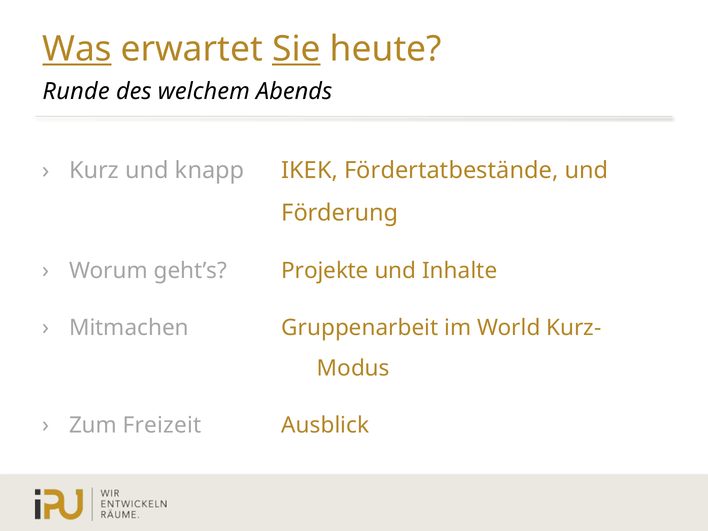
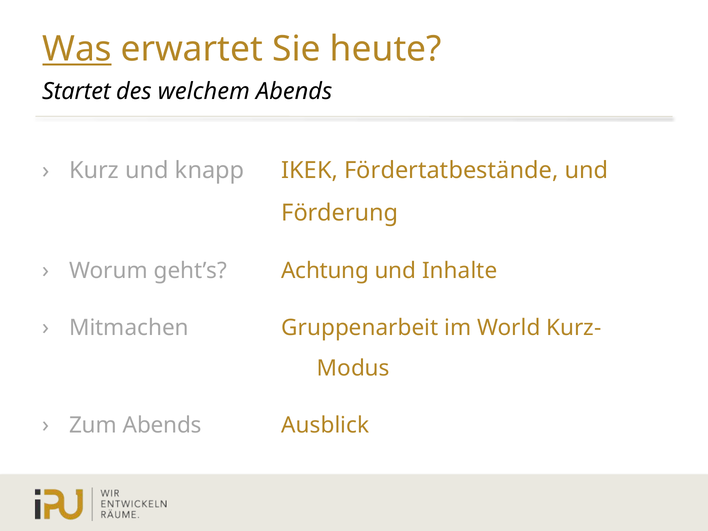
Sie underline: present -> none
Runde: Runde -> Startet
Projekte: Projekte -> Achtung
Zum Freizeit: Freizeit -> Abends
